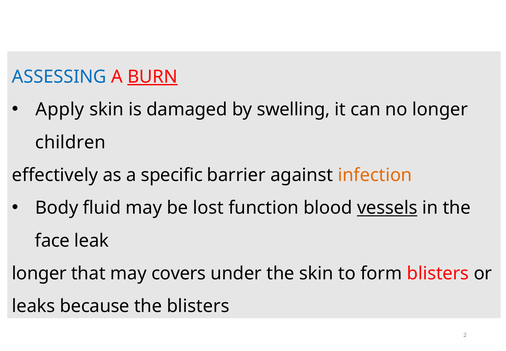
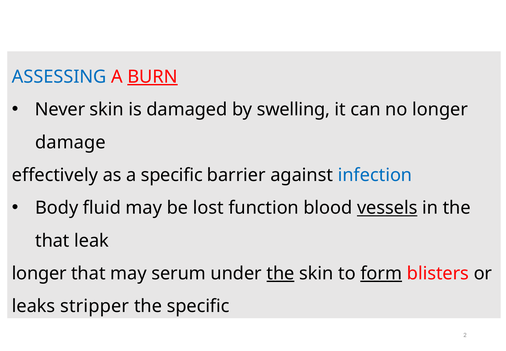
Apply: Apply -> Never
children: children -> damage
infection colour: orange -> blue
face at (52, 240): face -> that
covers: covers -> serum
the at (281, 273) underline: none -> present
form underline: none -> present
because: because -> stripper
the blisters: blisters -> specific
